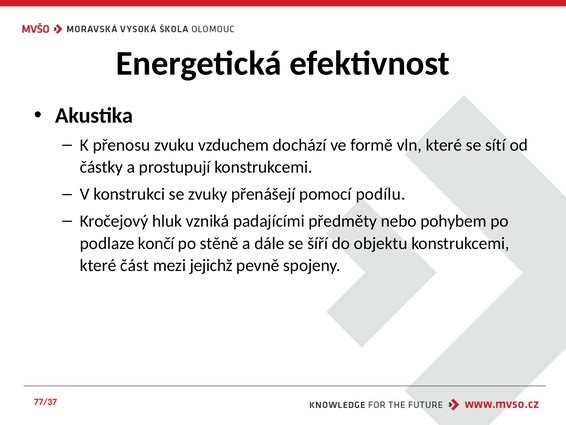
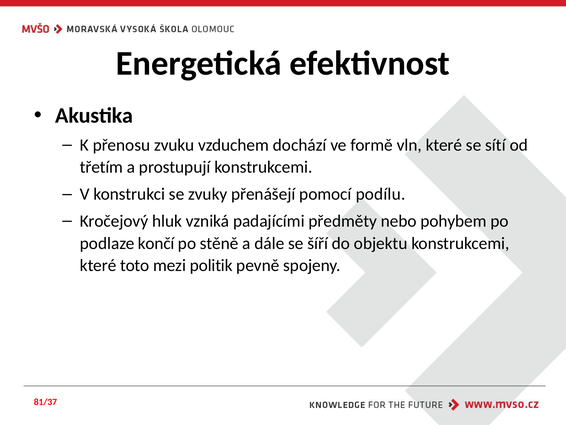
částky: částky -> třetím
část: část -> toto
jejichž: jejichž -> politik
77/37: 77/37 -> 81/37
